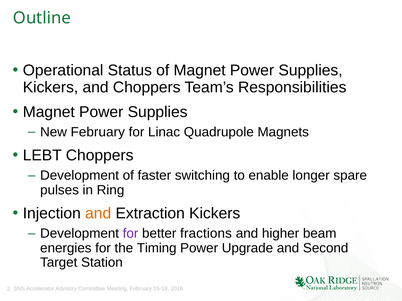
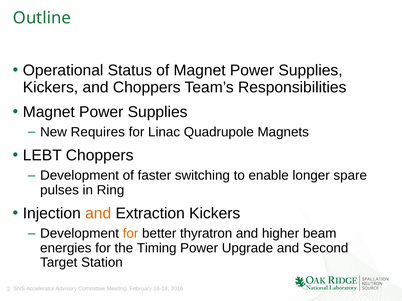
New February: February -> Requires
for at (131, 234) colour: purple -> orange
fractions: fractions -> thyratron
